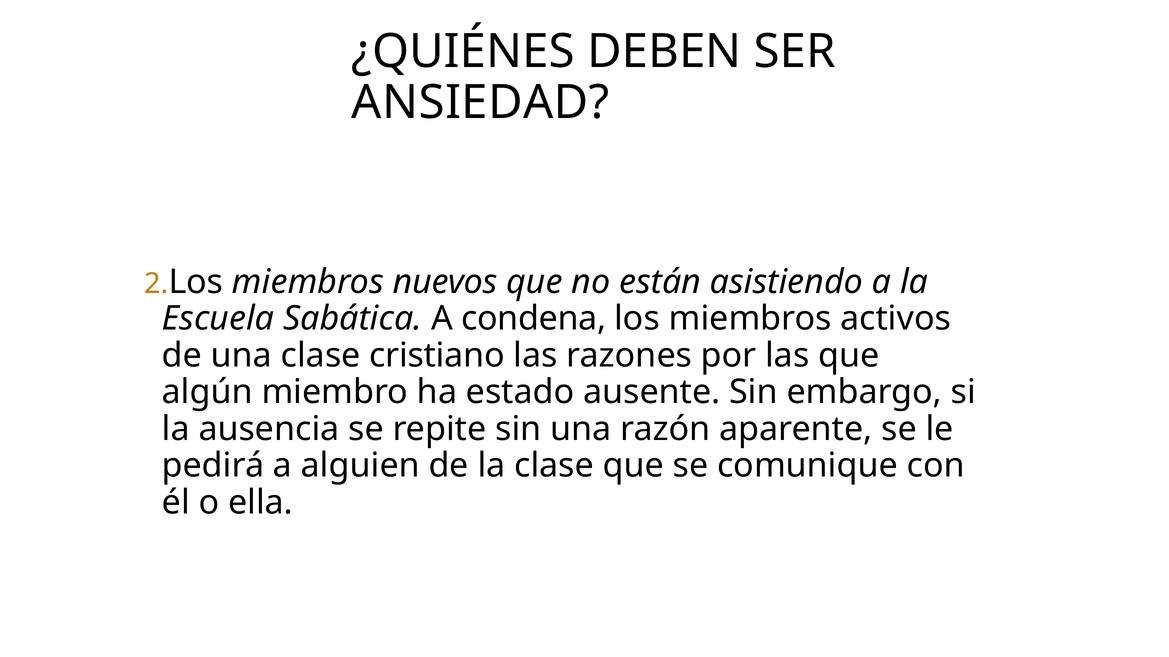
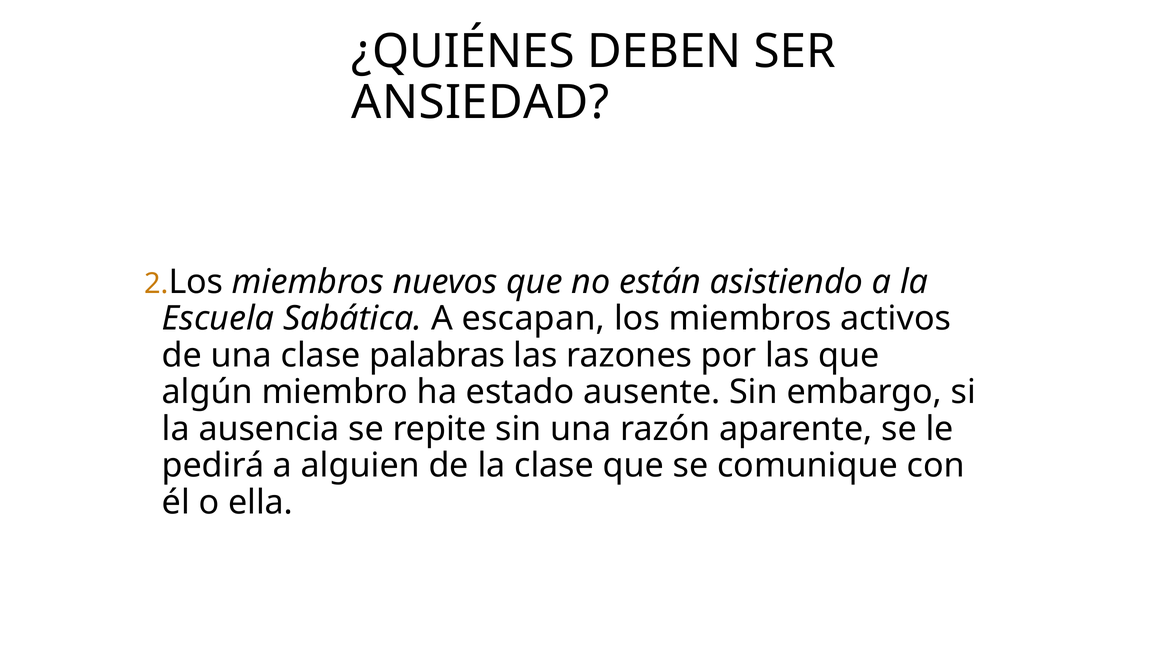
condena: condena -> escapan
cristiano: cristiano -> palabras
